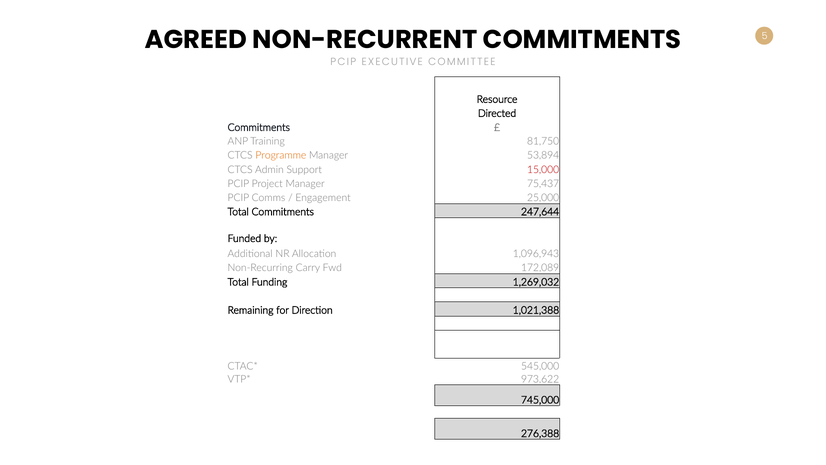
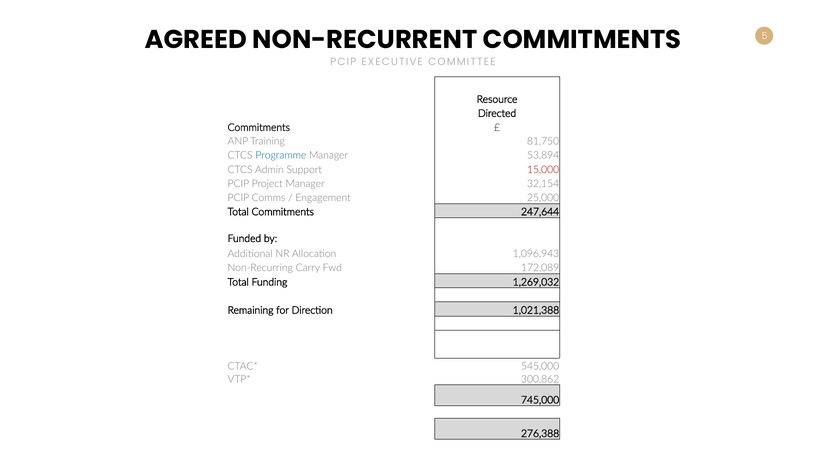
Programme colour: orange -> blue
75,437: 75,437 -> 32,154
973,622: 973,622 -> 300,862
